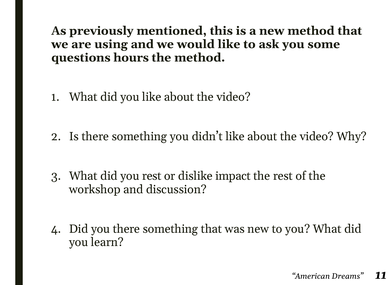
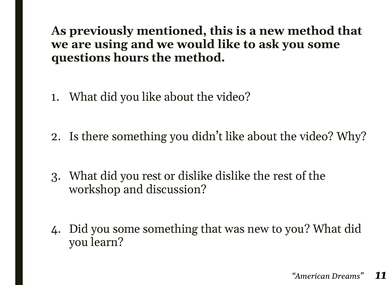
dislike impact: impact -> dislike
Did you there: there -> some
